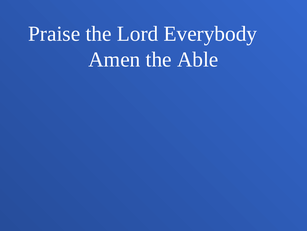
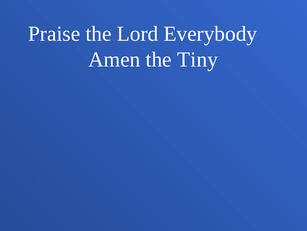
Able: Able -> Tiny
